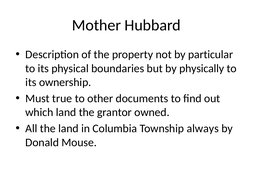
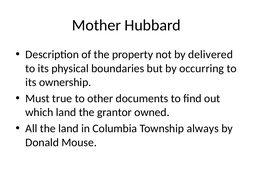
particular: particular -> delivered
physically: physically -> occurring
